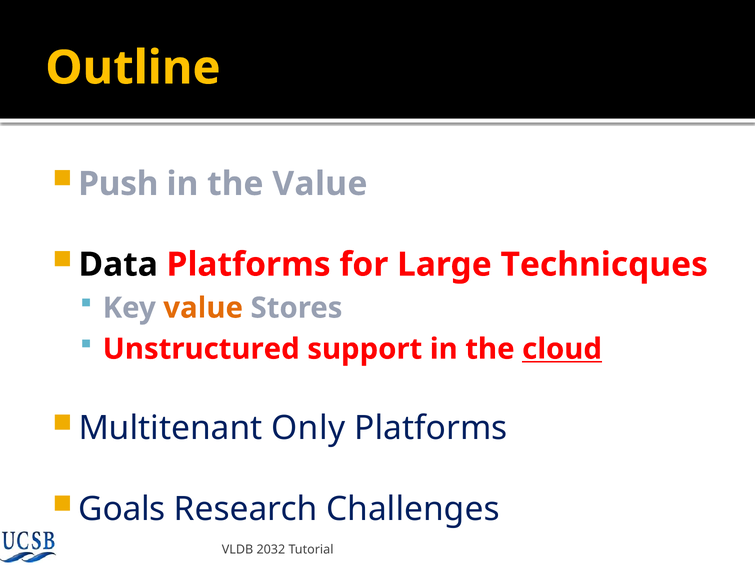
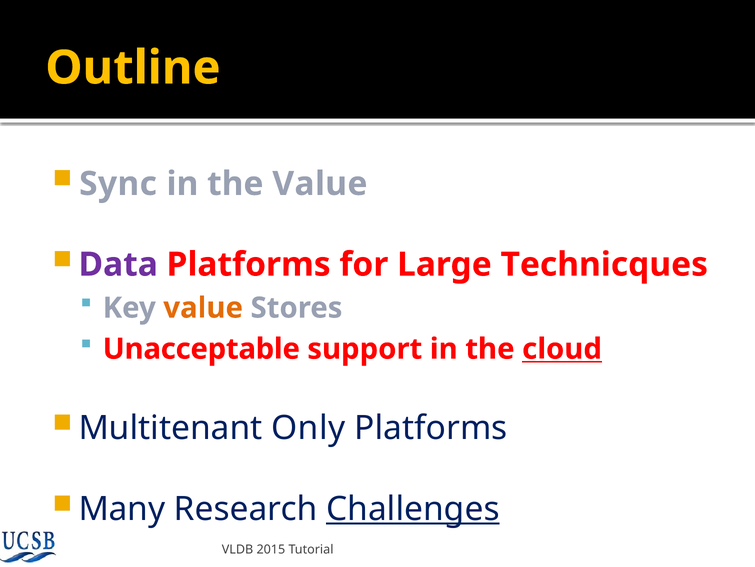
Push: Push -> Sync
Data colour: black -> purple
Unstructured: Unstructured -> Unacceptable
Goals: Goals -> Many
Challenges underline: none -> present
2032: 2032 -> 2015
